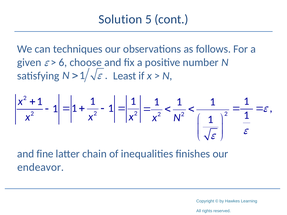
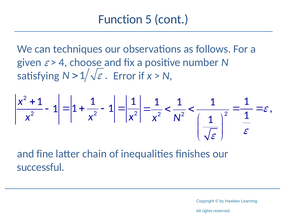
Solution: Solution -> Function
6: 6 -> 4
Least: Least -> Error
endeavor: endeavor -> successful
